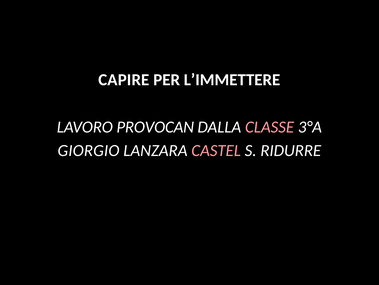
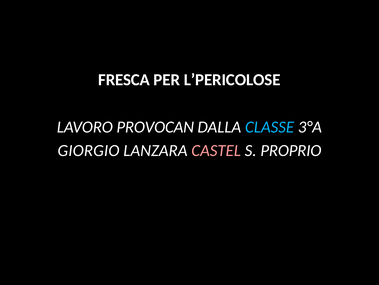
CAPIRE: CAPIRE -> FRESCA
L’IMMETTERE: L’IMMETTERE -> L’PERICOLOSE
CLASSE colour: pink -> light blue
RIDURRE: RIDURRE -> PROPRIO
